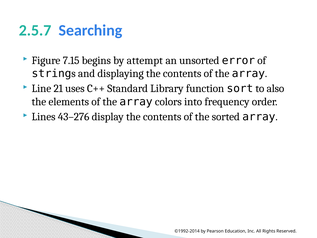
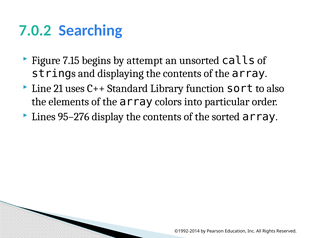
2.5.7: 2.5.7 -> 7.0.2
error: error -> calls
frequency: frequency -> particular
43–276: 43–276 -> 95–276
